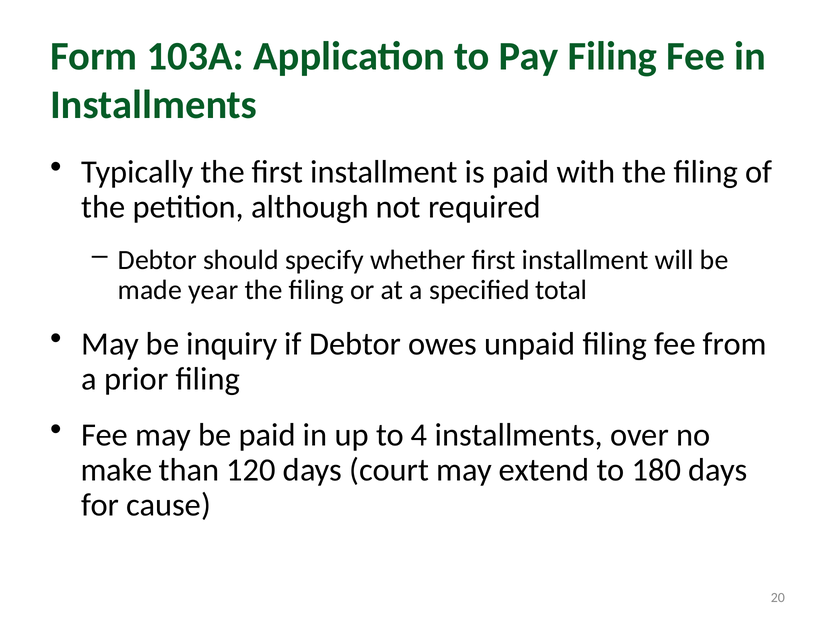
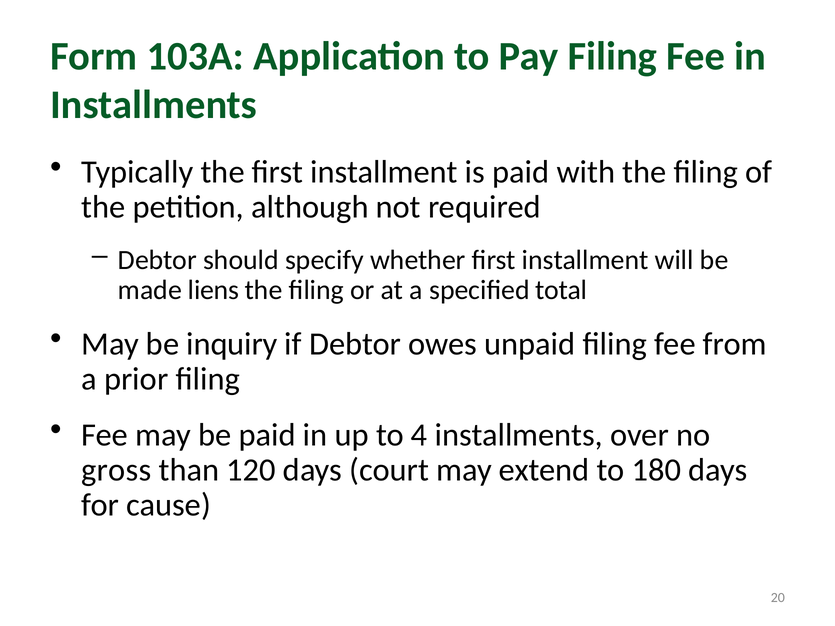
year: year -> liens
make: make -> gross
